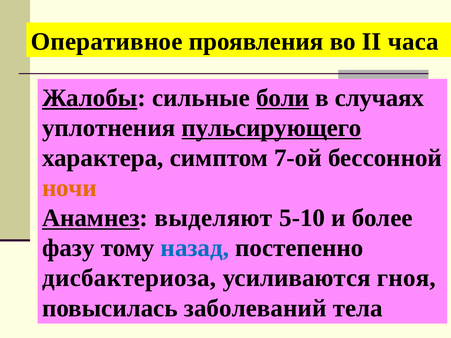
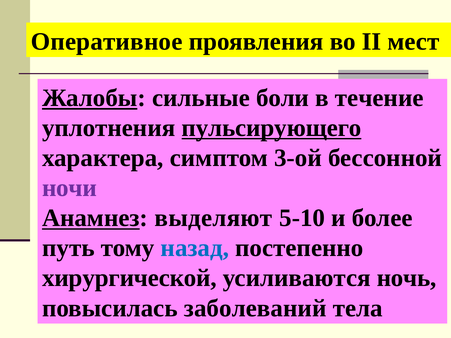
часа: часа -> мест
боли underline: present -> none
случаях: случаях -> течение
7-ой: 7-ой -> 3-ой
ночи colour: orange -> purple
фазу: фазу -> путь
дисбактериоза: дисбактериоза -> хирургической
гноя: гноя -> ночь
